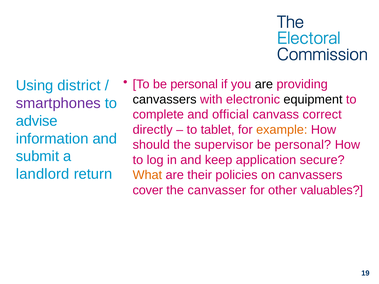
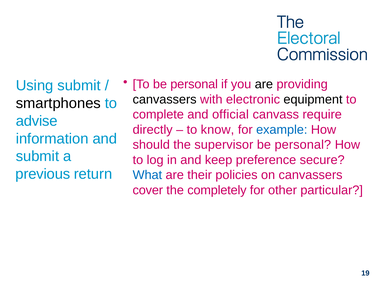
Using district: district -> submit
smartphones colour: purple -> black
correct: correct -> require
tablet: tablet -> know
example colour: orange -> blue
application: application -> preference
landlord: landlord -> previous
What colour: orange -> blue
canvasser: canvasser -> completely
valuables: valuables -> particular
